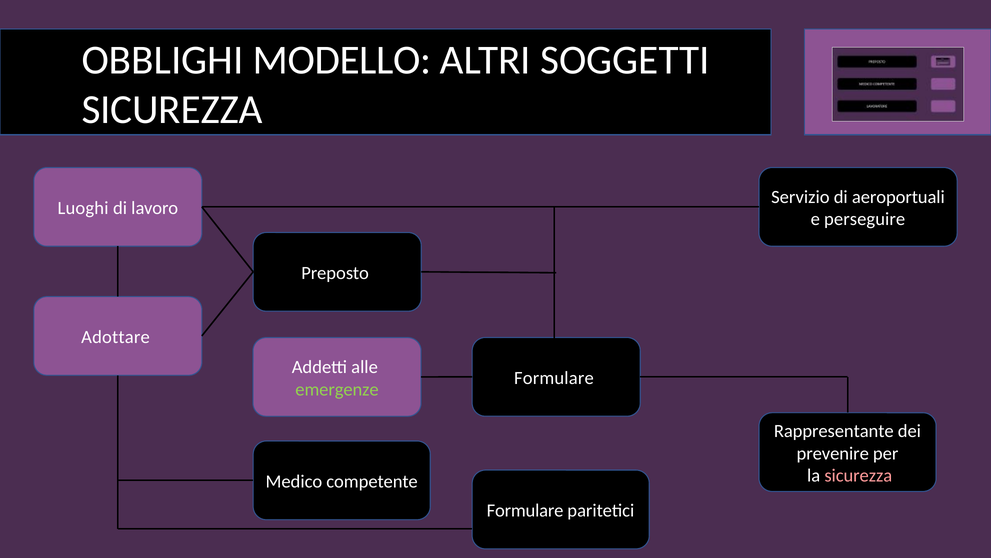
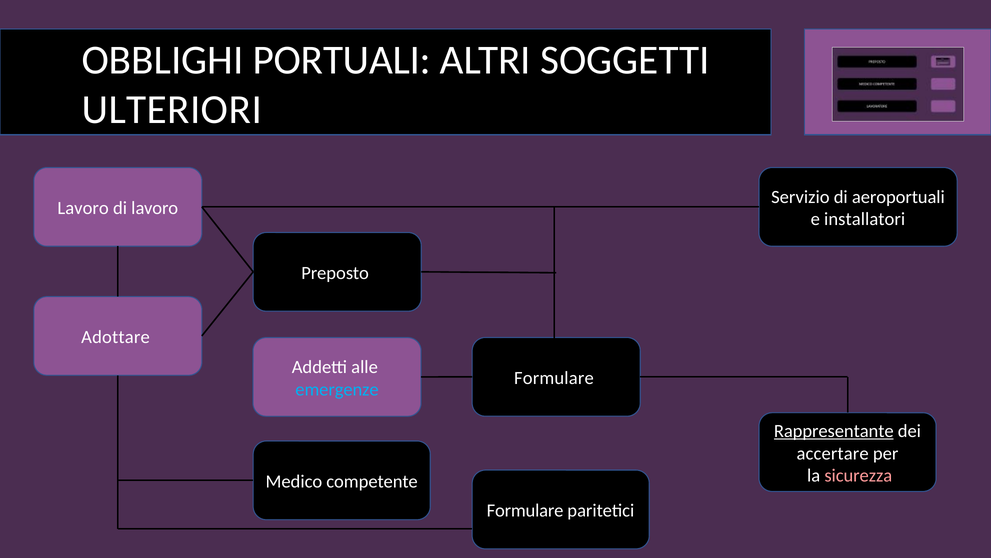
MODELLO: MODELLO -> PORTUALI
SICUREZZA at (172, 110): SICUREZZA -> ULTERIORI
Luoghi at (83, 208): Luoghi -> Lavoro
perseguire: perseguire -> installatori
emergenze colour: light green -> light blue
Rappresentante underline: none -> present
prevenire: prevenire -> accertare
